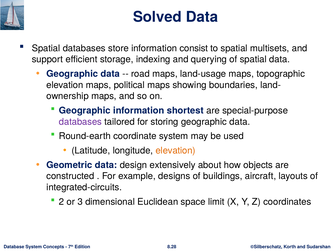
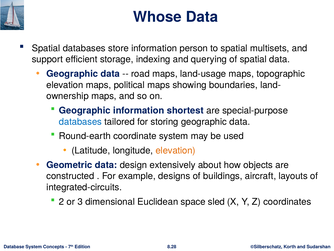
Solved: Solved -> Whose
consist: consist -> person
databases at (80, 121) colour: purple -> blue
limit: limit -> sled
